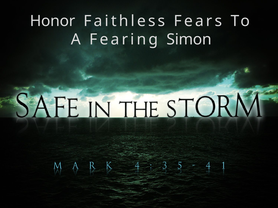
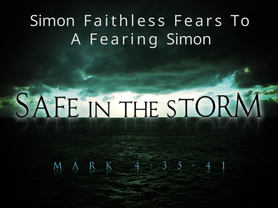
Honor at (53, 21): Honor -> Simon
